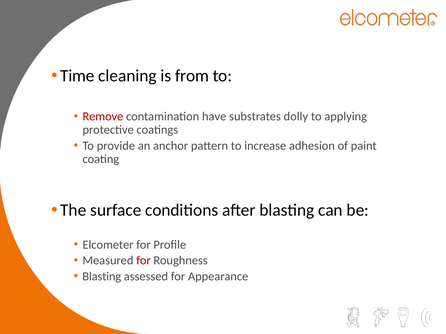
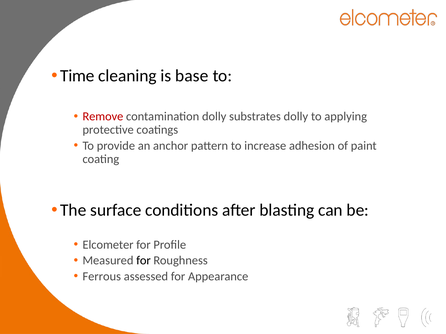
from: from -> base
contamination have: have -> dolly
for at (144, 261) colour: red -> black
Blasting at (102, 277): Blasting -> Ferrous
